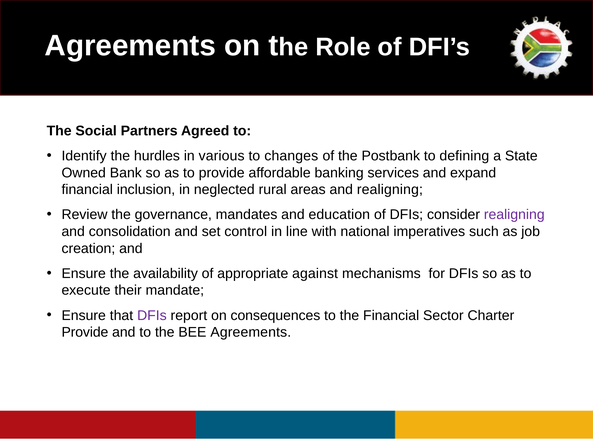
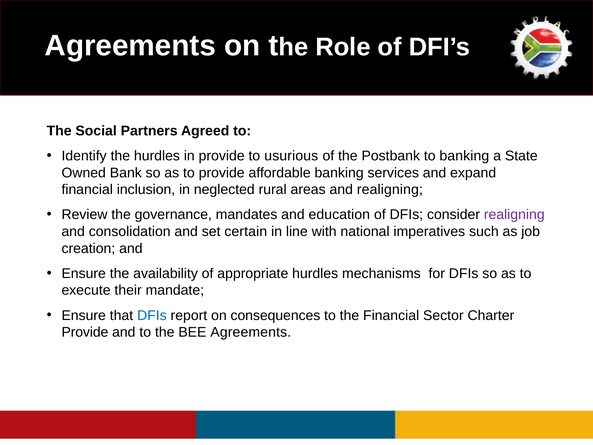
in various: various -> provide
changes: changes -> usurious
to defining: defining -> banking
control: control -> certain
appropriate against: against -> hurdles
DFIs at (152, 315) colour: purple -> blue
